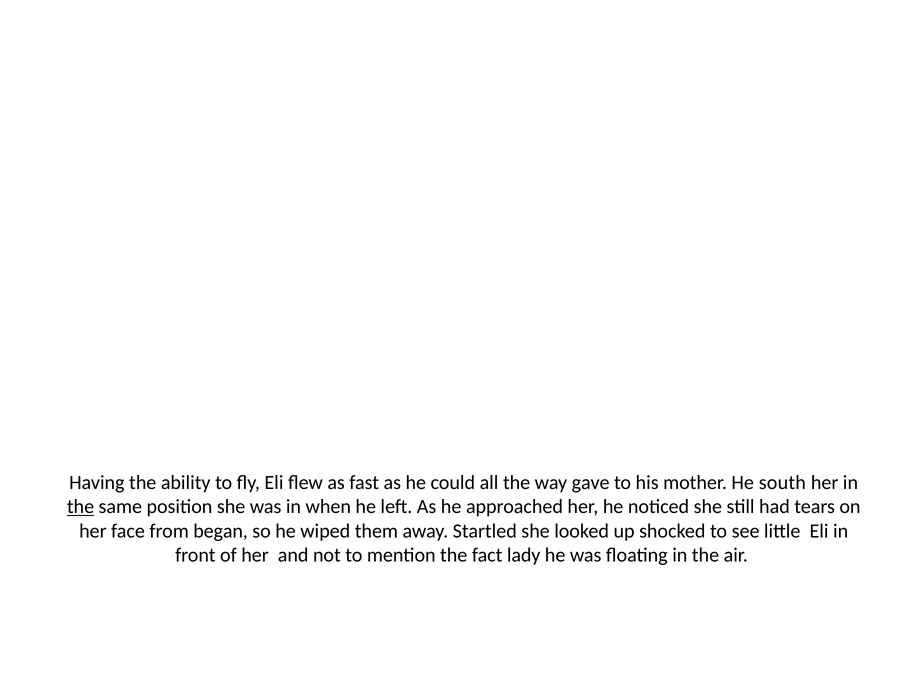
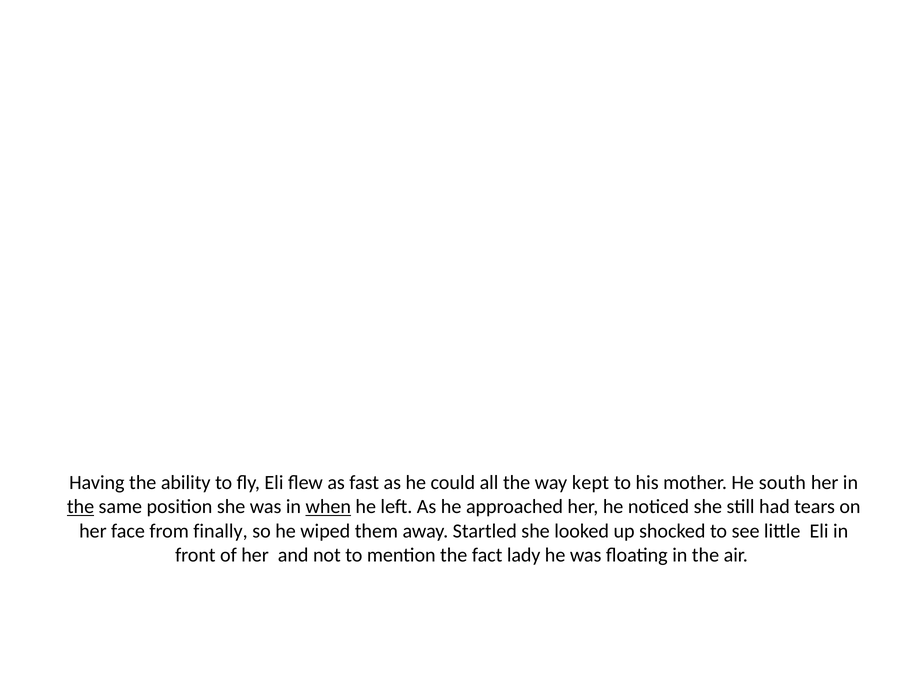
gave: gave -> kept
when underline: none -> present
began: began -> finally
